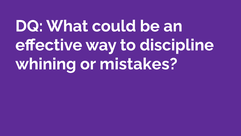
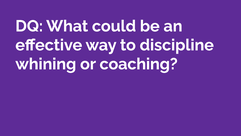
mistakes: mistakes -> coaching
